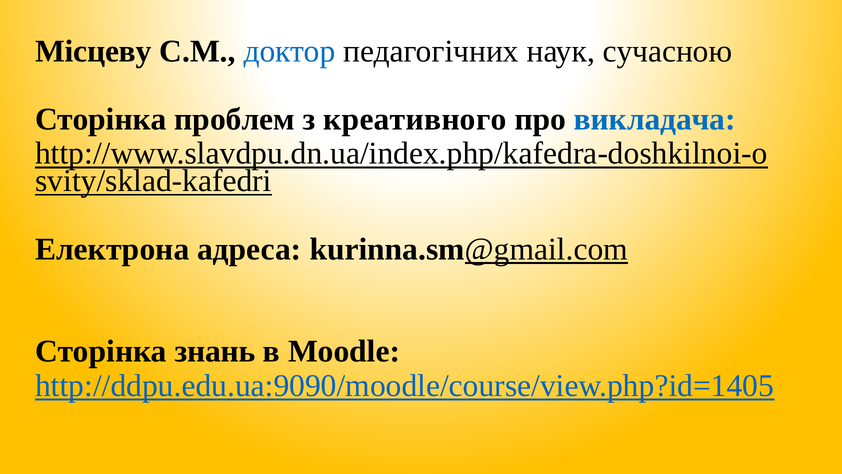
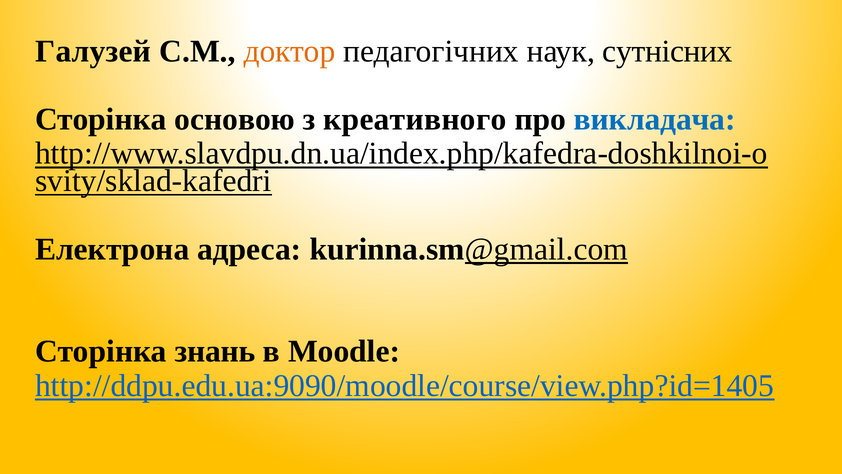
Місцеву: Місцеву -> Галузей
доктор colour: blue -> orange
сучасною: сучасною -> сутнісних
проблем: проблем -> основою
